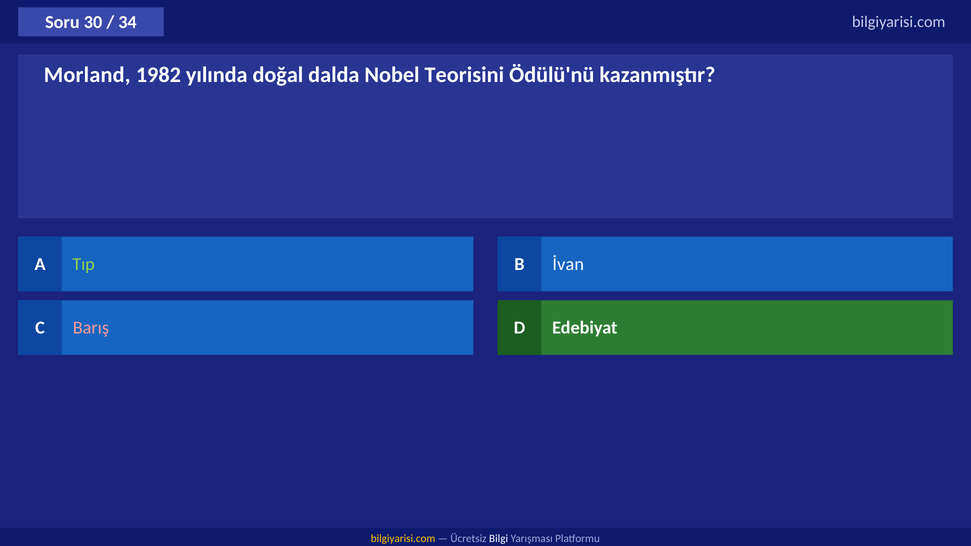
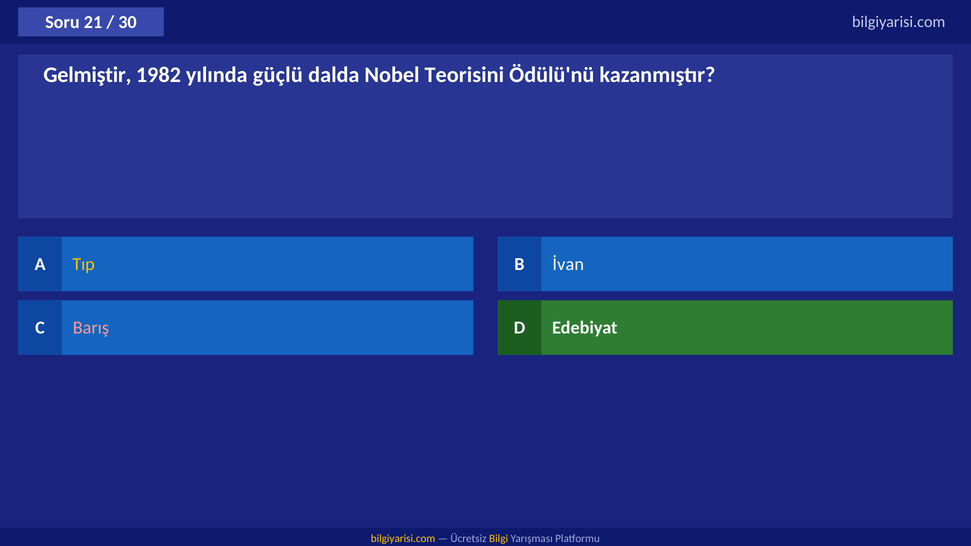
30: 30 -> 21
34: 34 -> 30
Morland: Morland -> Gelmiştir
doğal: doğal -> güçlü
Tıp colour: light green -> yellow
Bilgi colour: white -> yellow
